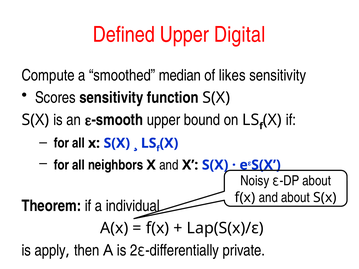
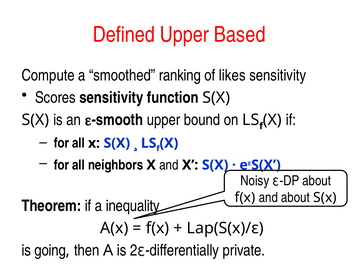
Digital: Digital -> Based
median: median -> ranking
individual: individual -> inequality
apply: apply -> going
